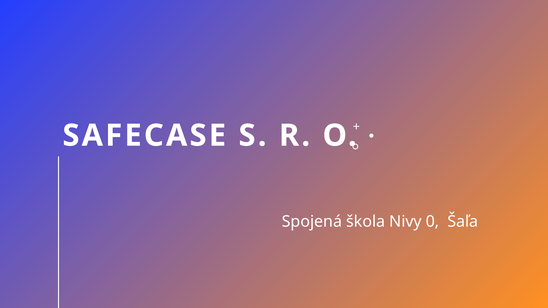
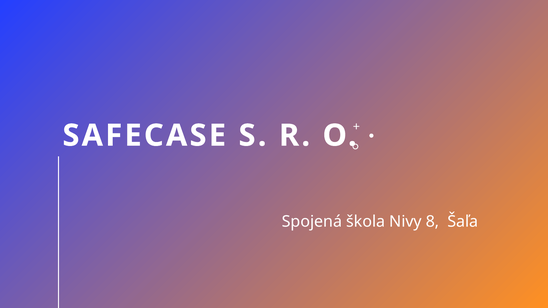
0: 0 -> 8
